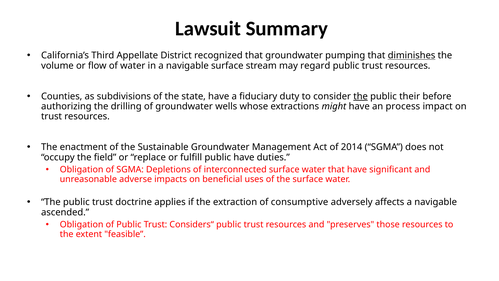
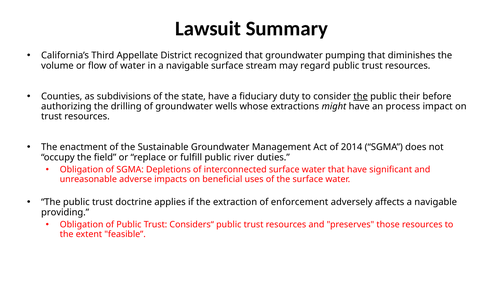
diminishes underline: present -> none
public have: have -> river
consumptive: consumptive -> enforcement
ascended: ascended -> providing
